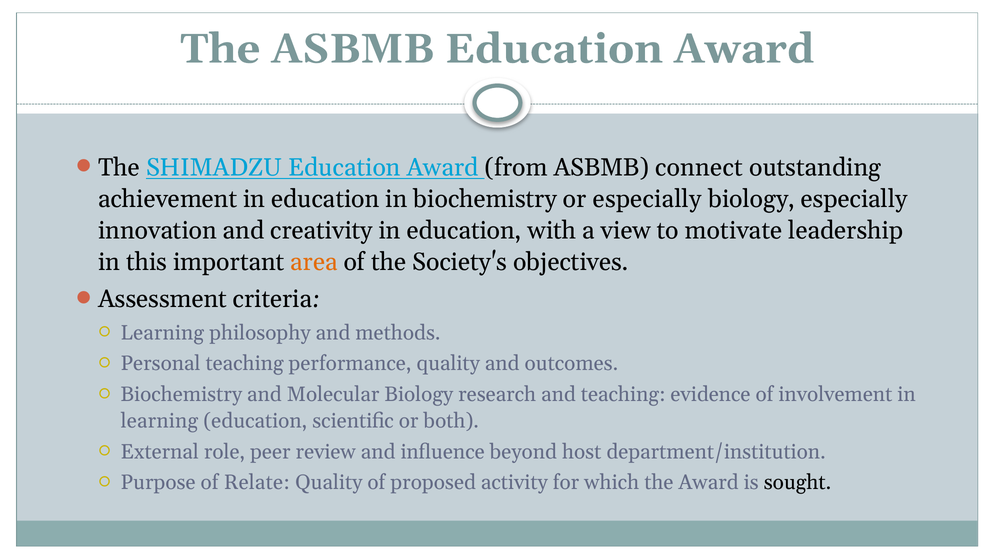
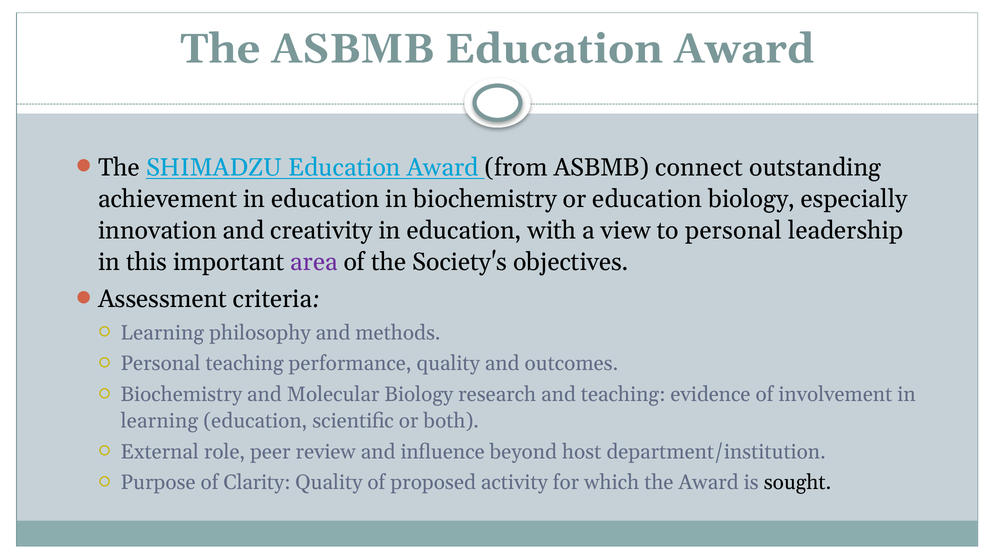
or especially: especially -> education
to motivate: motivate -> personal
area colour: orange -> purple
Relate: Relate -> Clarity
